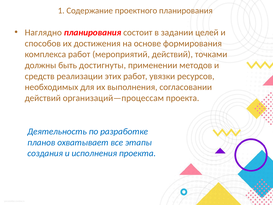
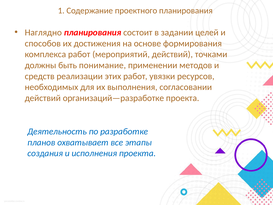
достигнуты: достигнуты -> понимание
организаций—процессам: организаций—процессам -> организаций—разработке
